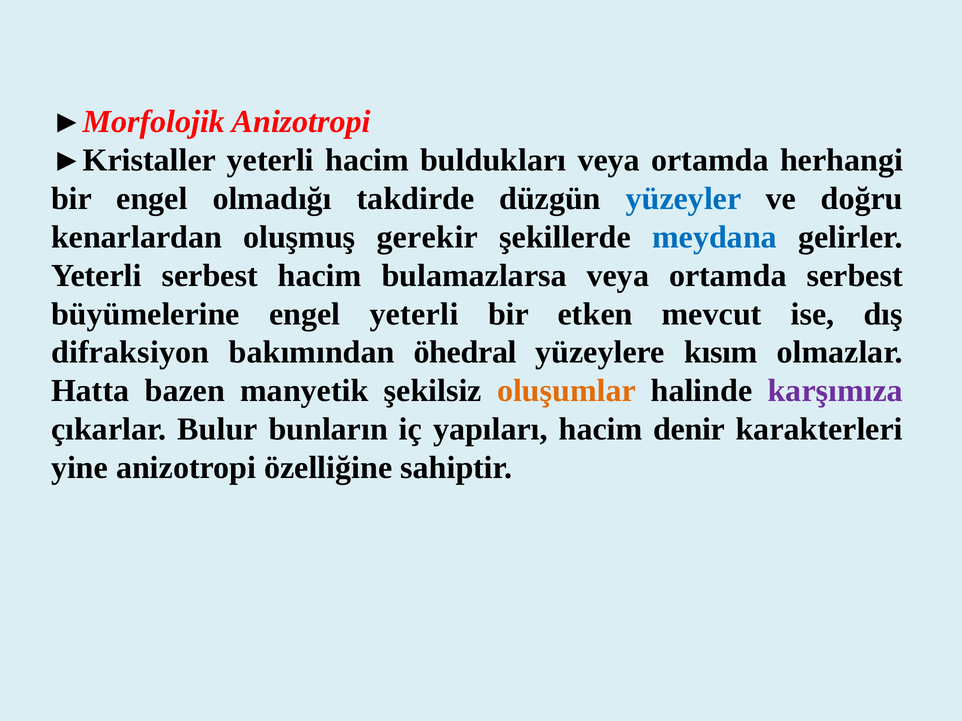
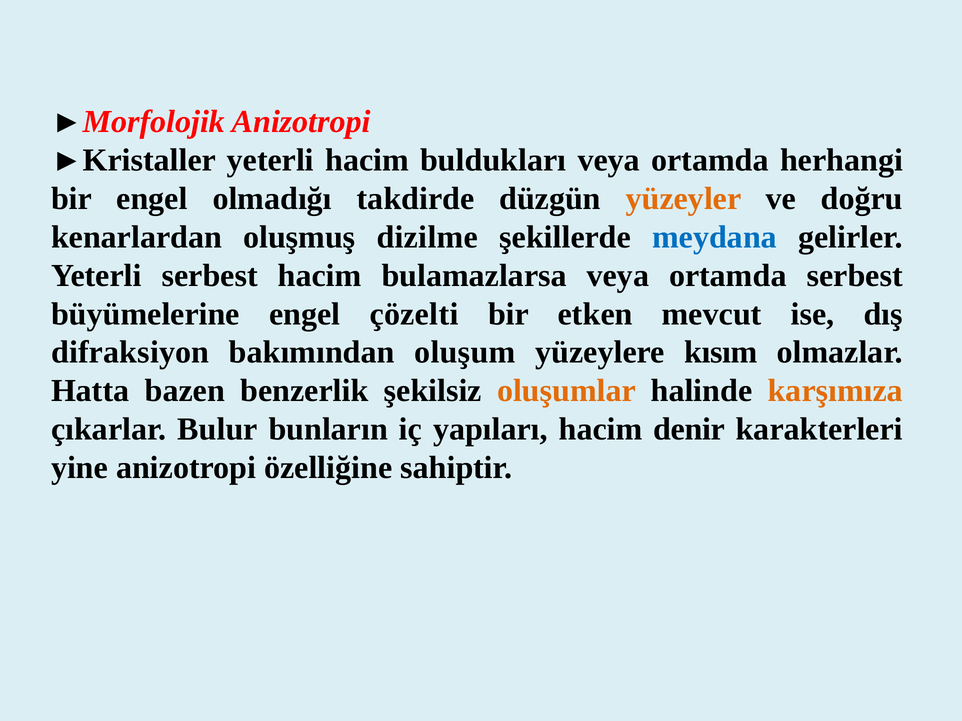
yüzeyler colour: blue -> orange
gerekir: gerekir -> dizilme
engel yeterli: yeterli -> çözelti
öhedral: öhedral -> oluşum
manyetik: manyetik -> benzerlik
karşımıza colour: purple -> orange
